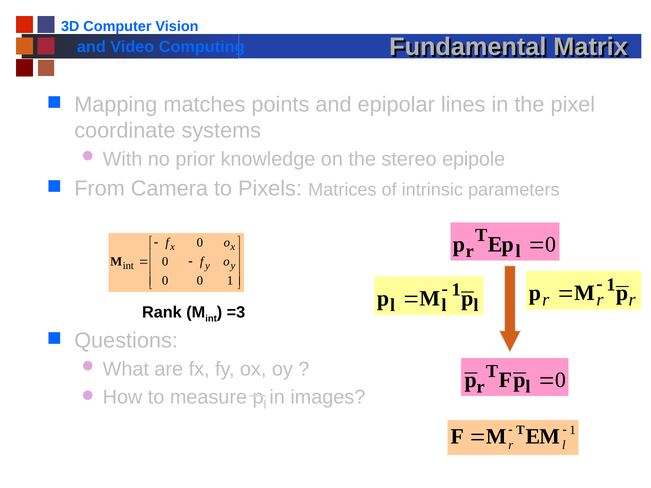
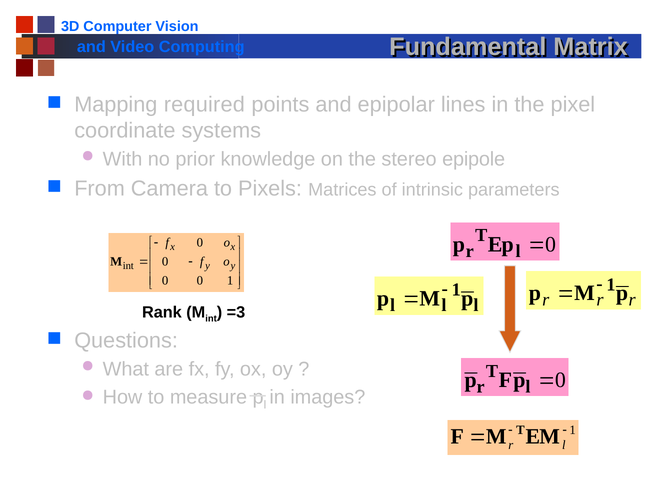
matches: matches -> required
